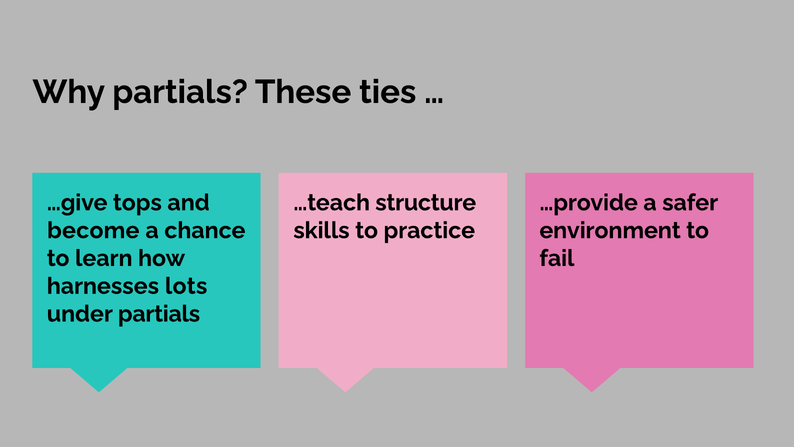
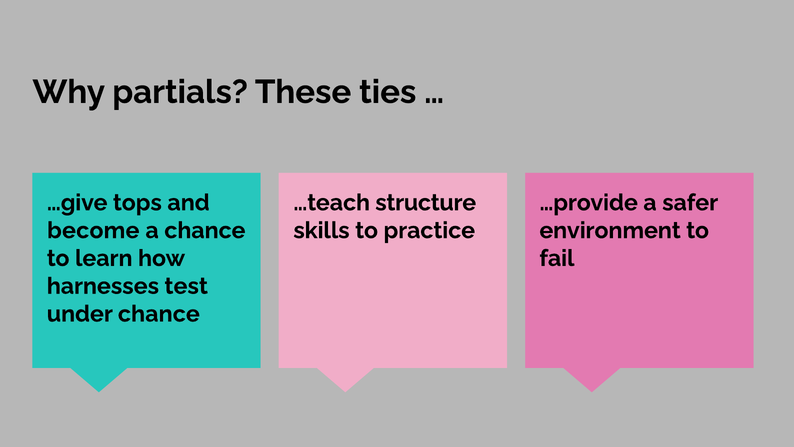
lots: lots -> test
under partials: partials -> chance
